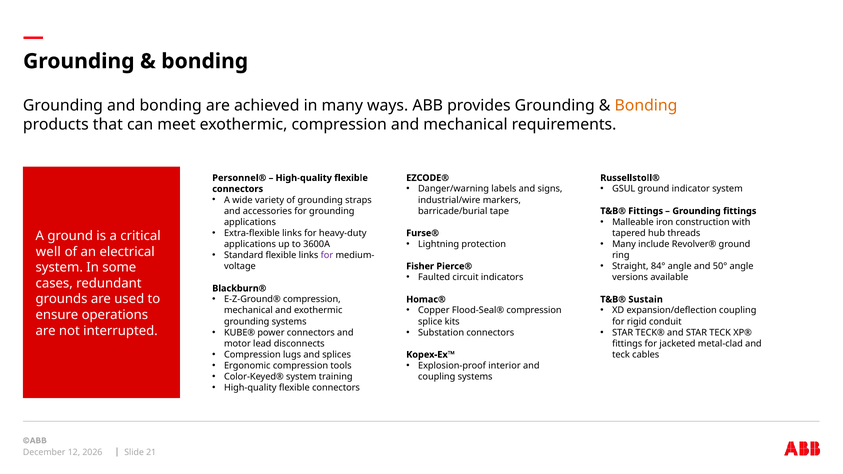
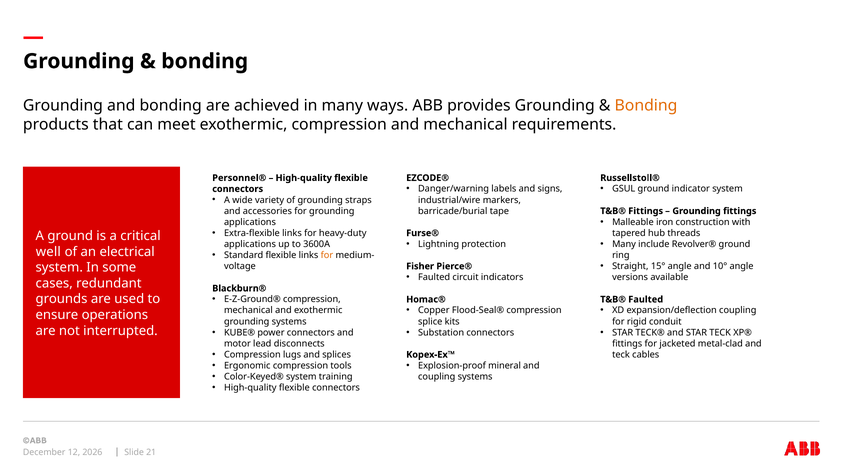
for at (327, 255) colour: purple -> orange
84°: 84° -> 15°
50°: 50° -> 10°
T&B® Sustain: Sustain -> Faulted
interior: interior -> mineral
